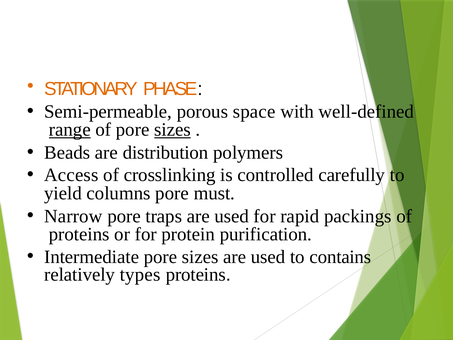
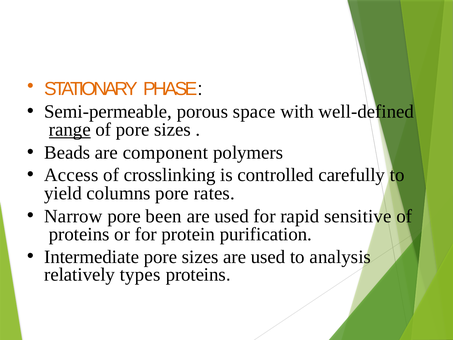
sizes at (172, 130) underline: present -> none
distribution: distribution -> component
must: must -> rates
traps: traps -> been
packings: packings -> sensitive
contains: contains -> analysis
